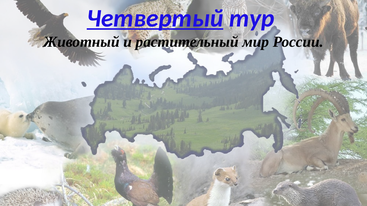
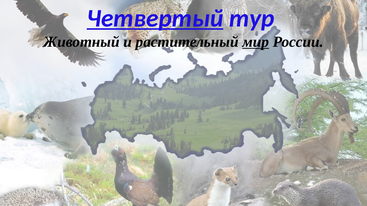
мир underline: none -> present
